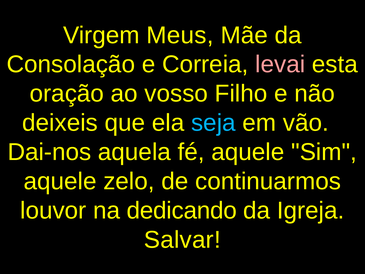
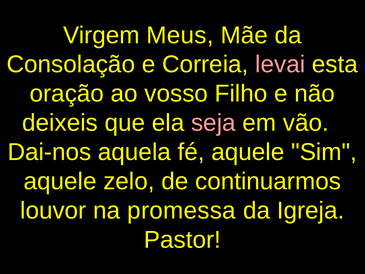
seja colour: light blue -> pink
dedicando: dedicando -> promessa
Salvar: Salvar -> Pastor
